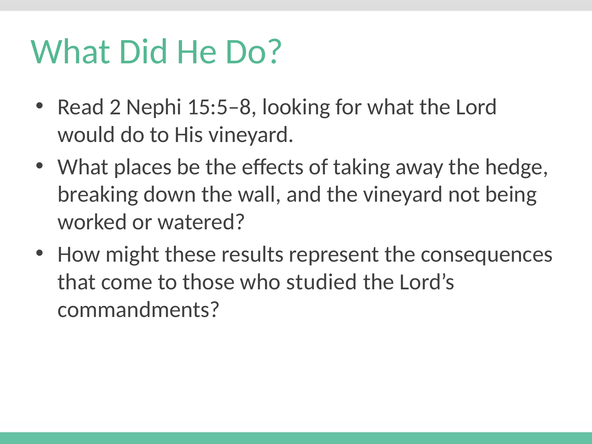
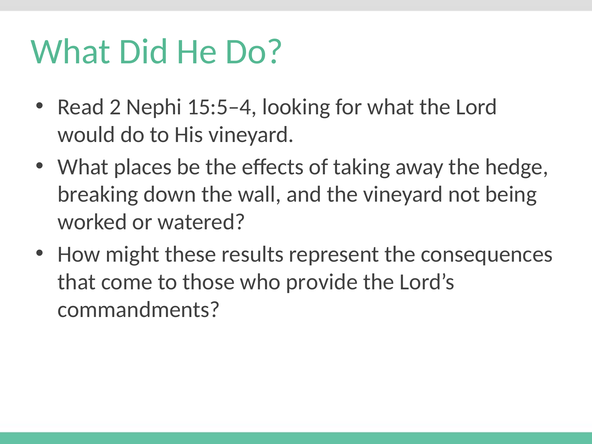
15:5–8: 15:5–8 -> 15:5–4
studied: studied -> provide
